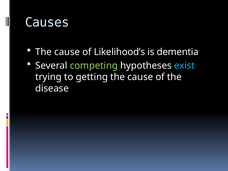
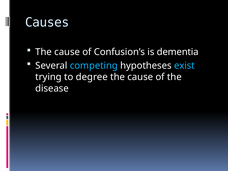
Likelihood’s: Likelihood’s -> Confusion’s
competing colour: light green -> light blue
getting: getting -> degree
